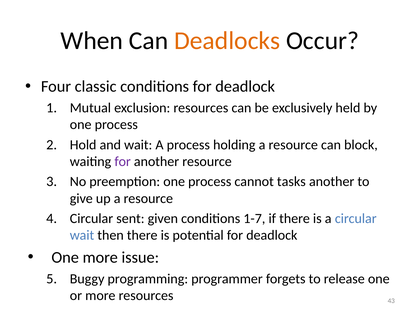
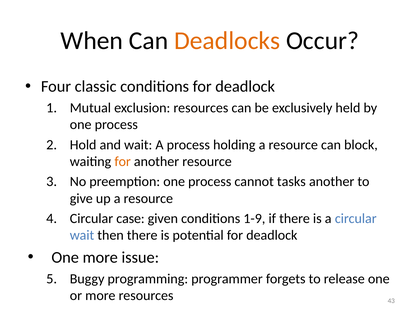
for at (123, 162) colour: purple -> orange
sent: sent -> case
1-7: 1-7 -> 1-9
